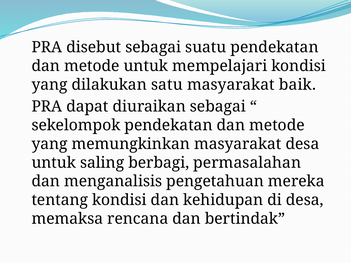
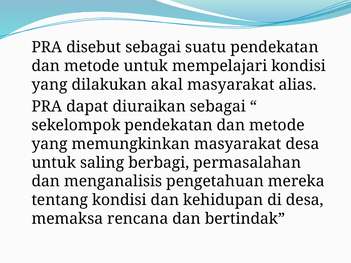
satu: satu -> akal
baik: baik -> alias
